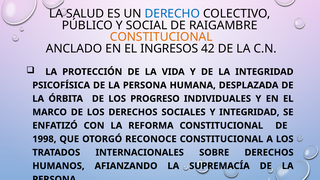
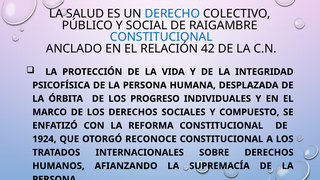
CONSTITUCIONAL at (161, 37) colour: orange -> blue
INGRESOS: INGRESOS -> RELACIÓN
Y INTEGRIDAD: INTEGRIDAD -> COMPUESTO
1998: 1998 -> 1924
